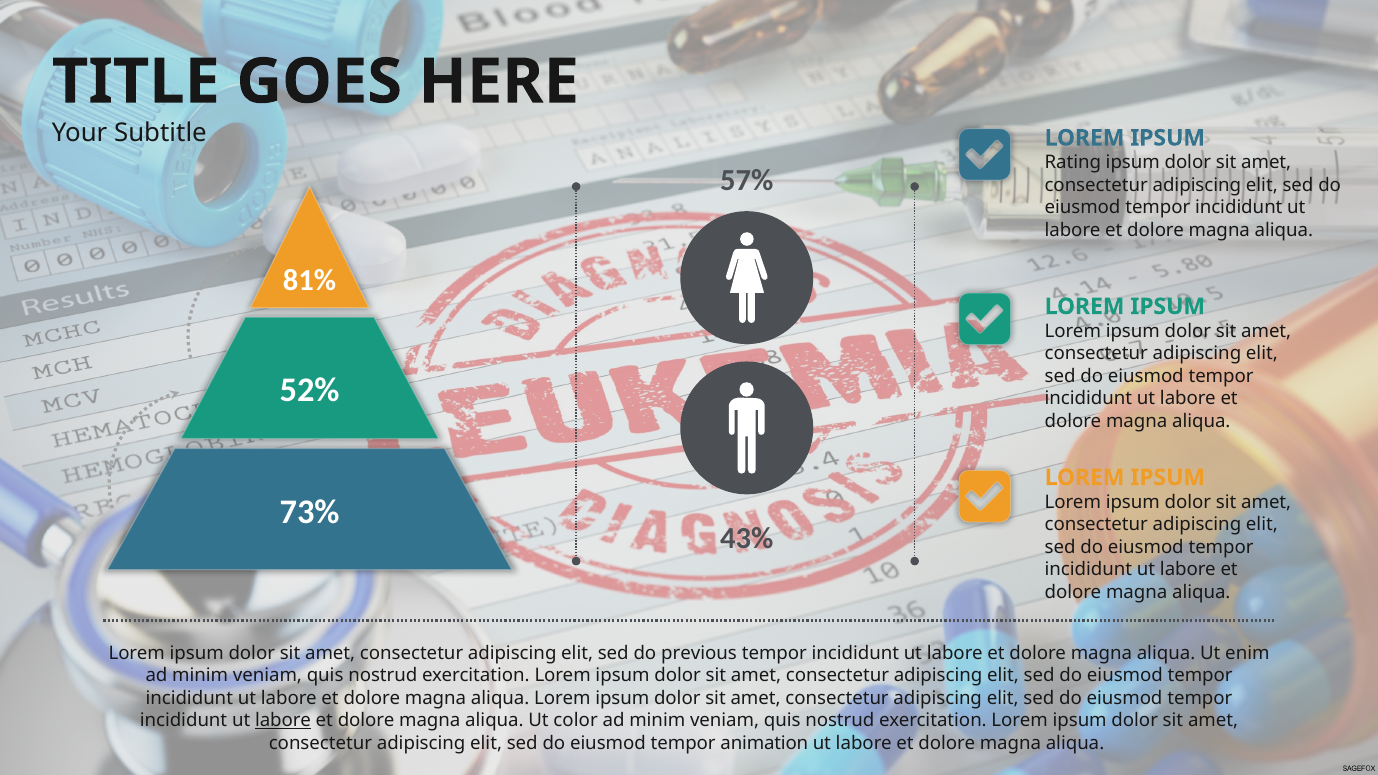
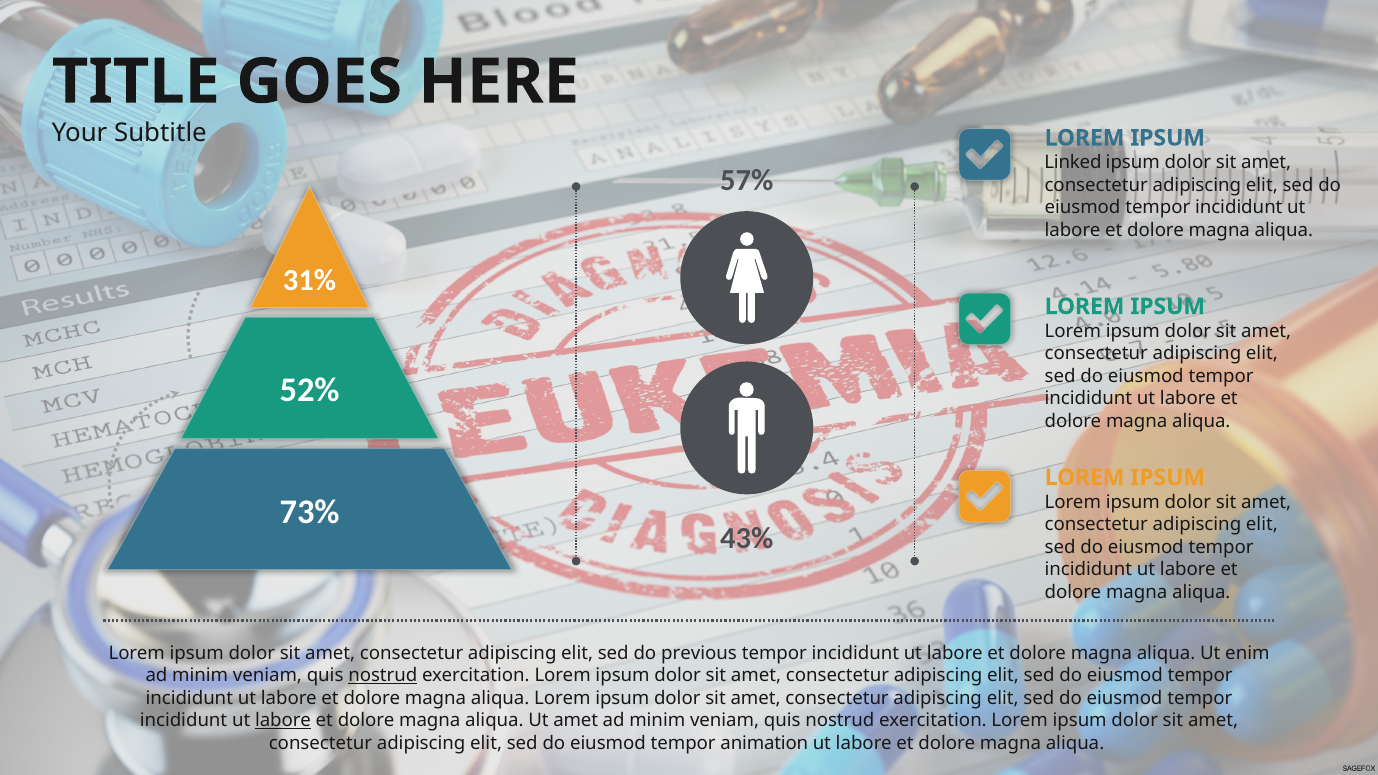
Rating: Rating -> Linked
81%: 81% -> 31%
nostrud at (383, 676) underline: none -> present
Ut color: color -> amet
